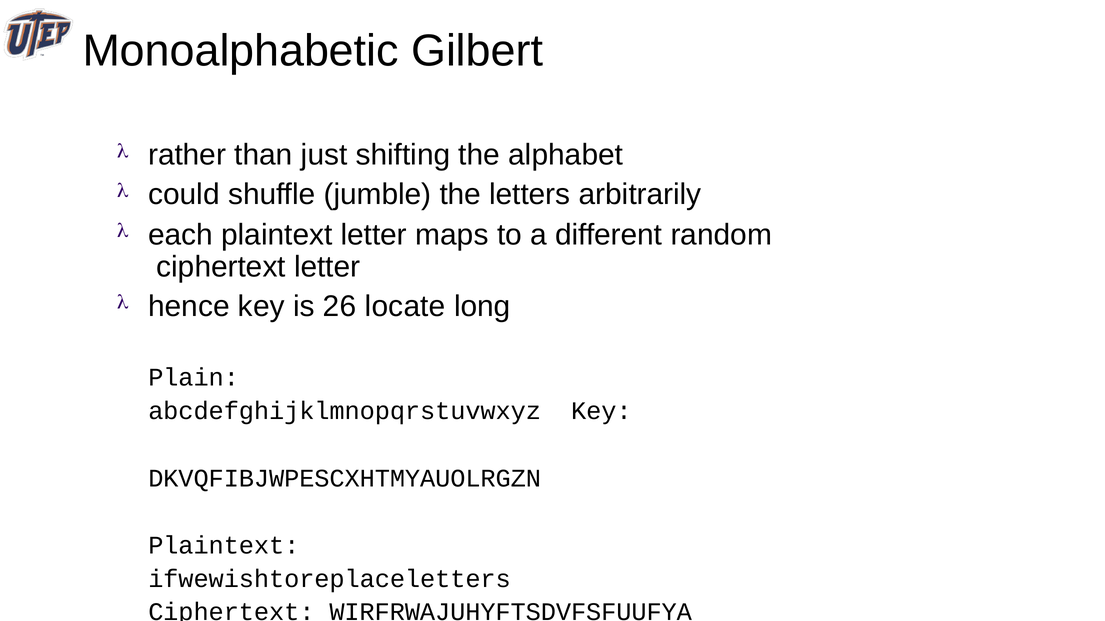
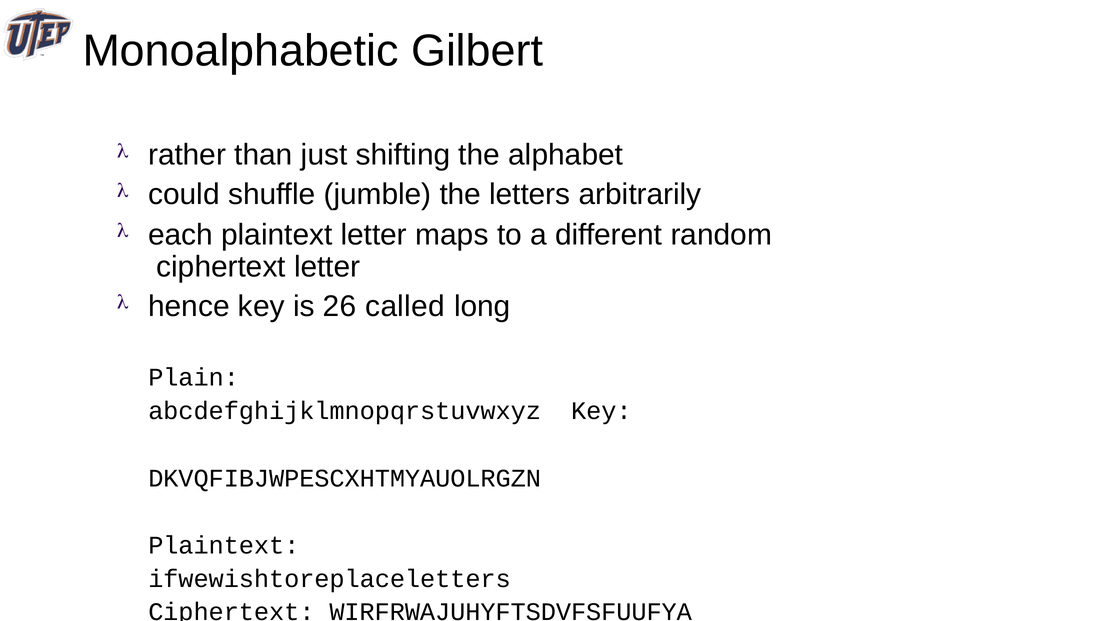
locate: locate -> called
